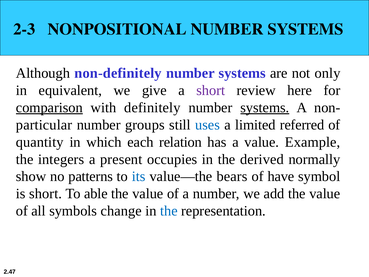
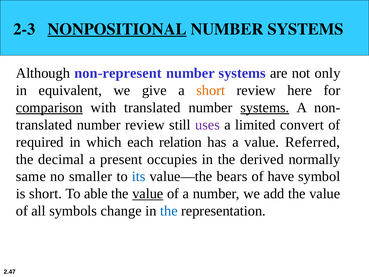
NONPOSITIONAL underline: none -> present
non-definitely: non-definitely -> non-represent
short at (211, 90) colour: purple -> orange
with definitely: definitely -> translated
particular at (44, 125): particular -> translated
number groups: groups -> review
uses colour: blue -> purple
referred: referred -> convert
quantity: quantity -> required
Example: Example -> Referred
integers: integers -> decimal
show: show -> same
patterns: patterns -> smaller
value at (148, 194) underline: none -> present
